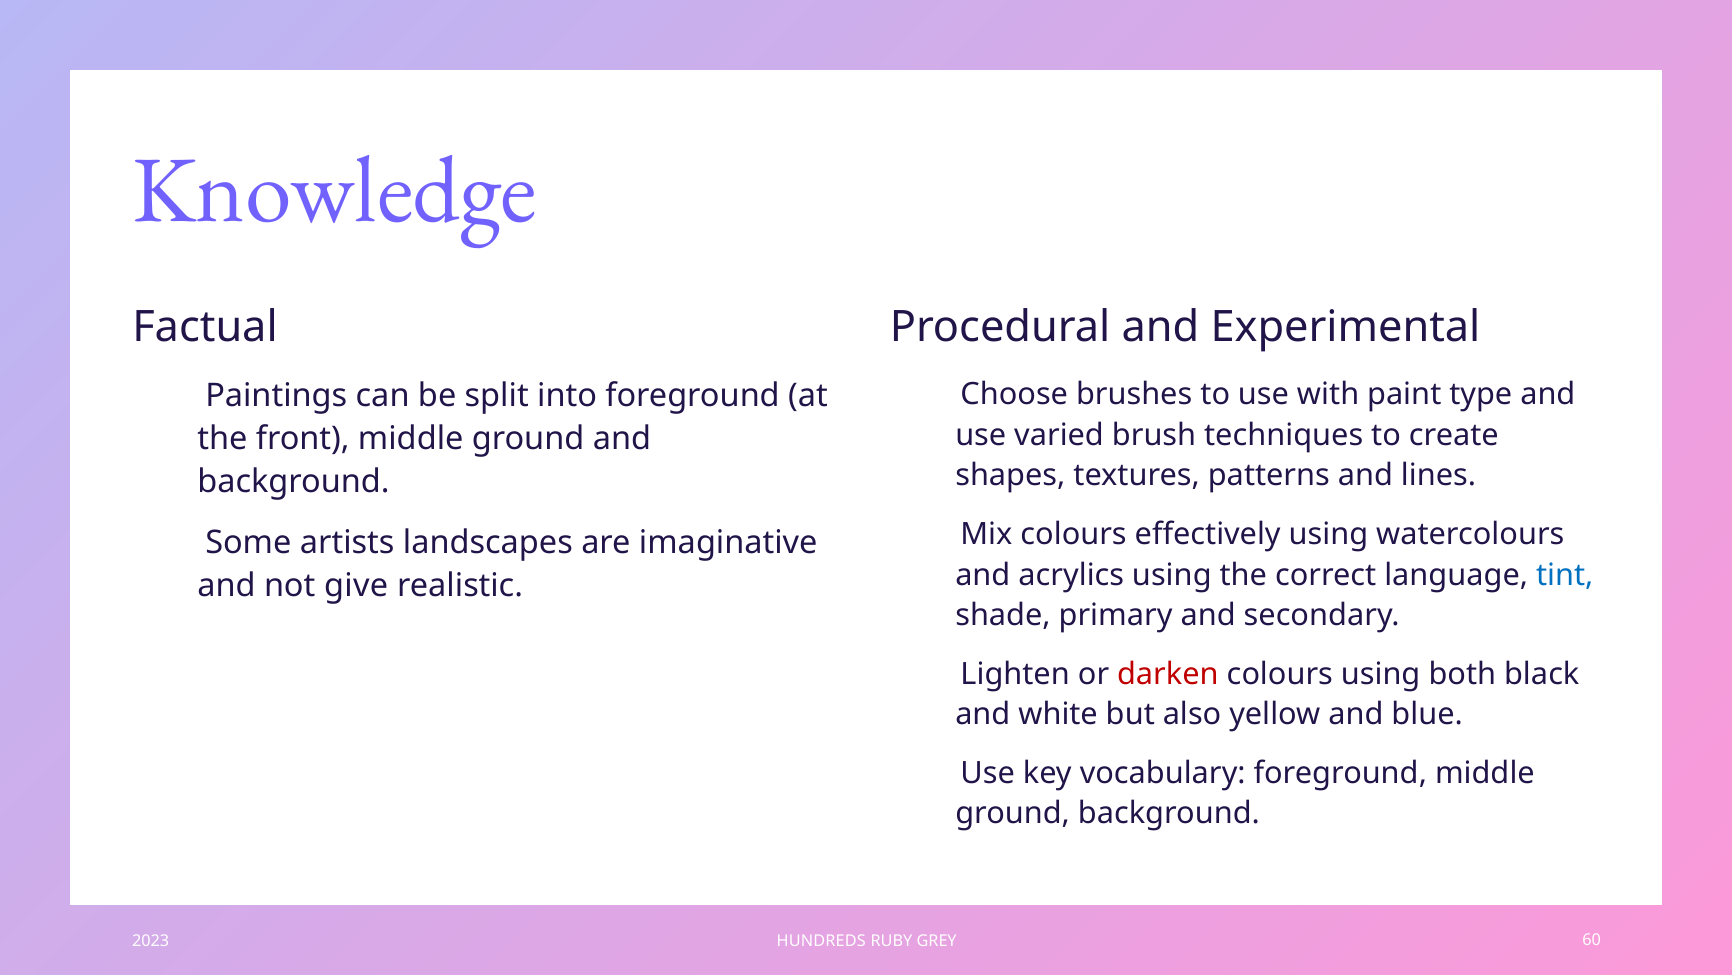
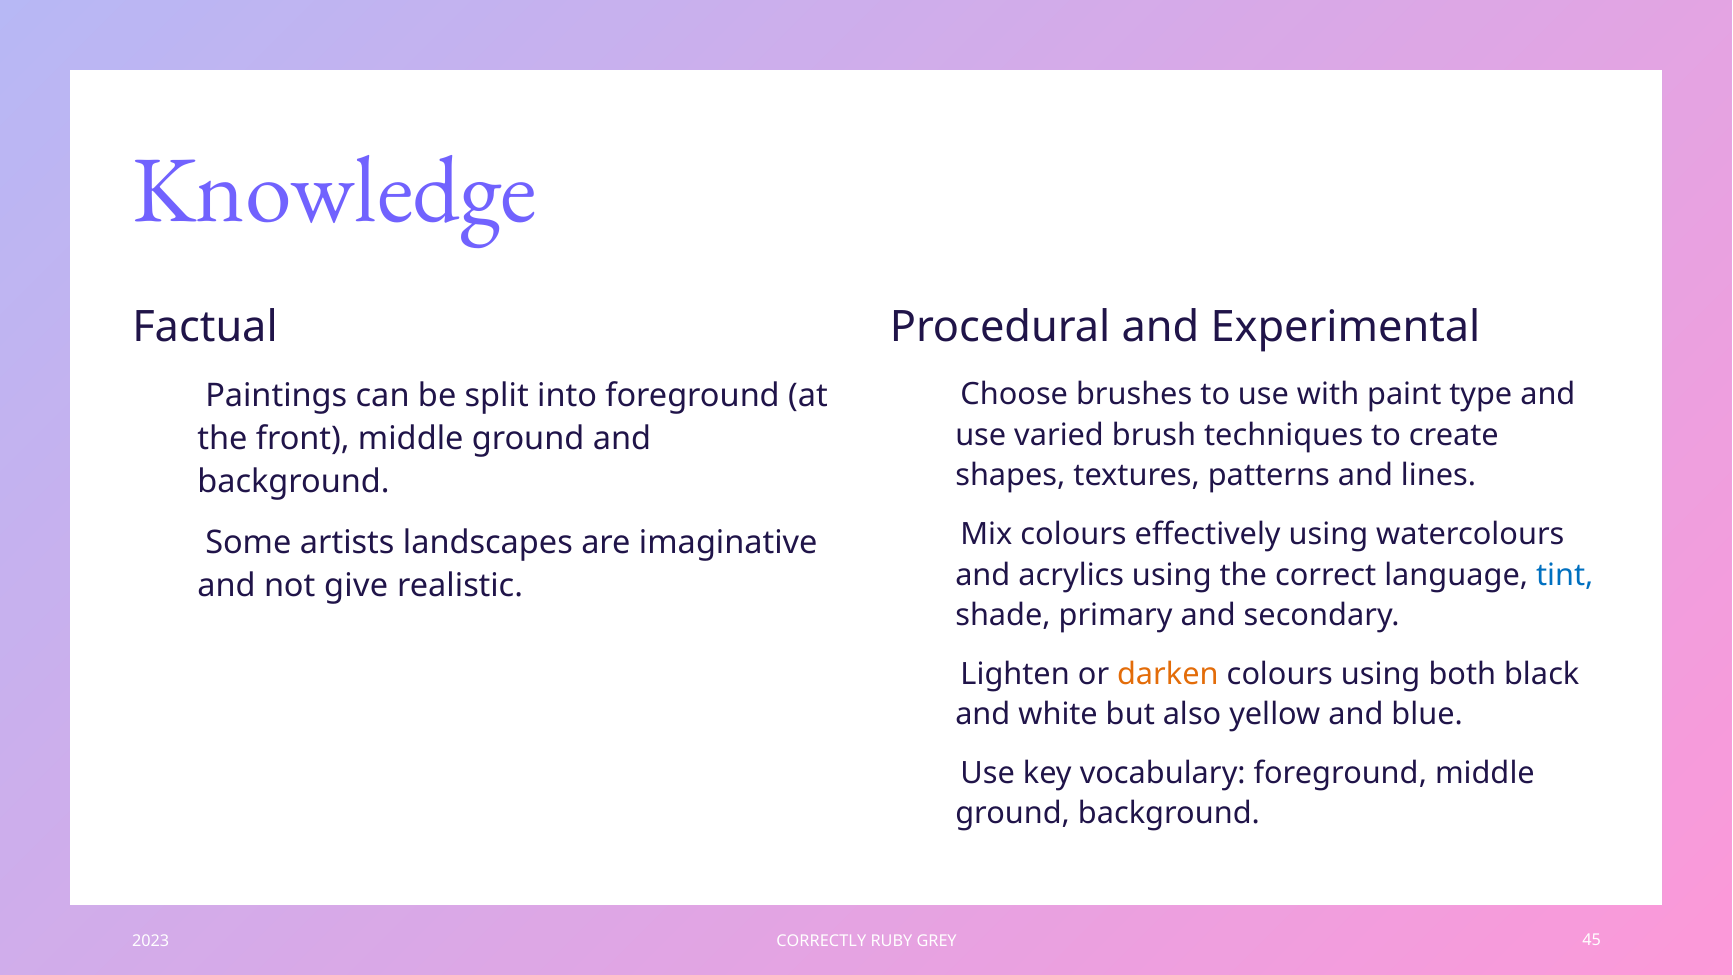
darken colour: red -> orange
HUNDREDS: HUNDREDS -> CORRECTLY
60: 60 -> 45
